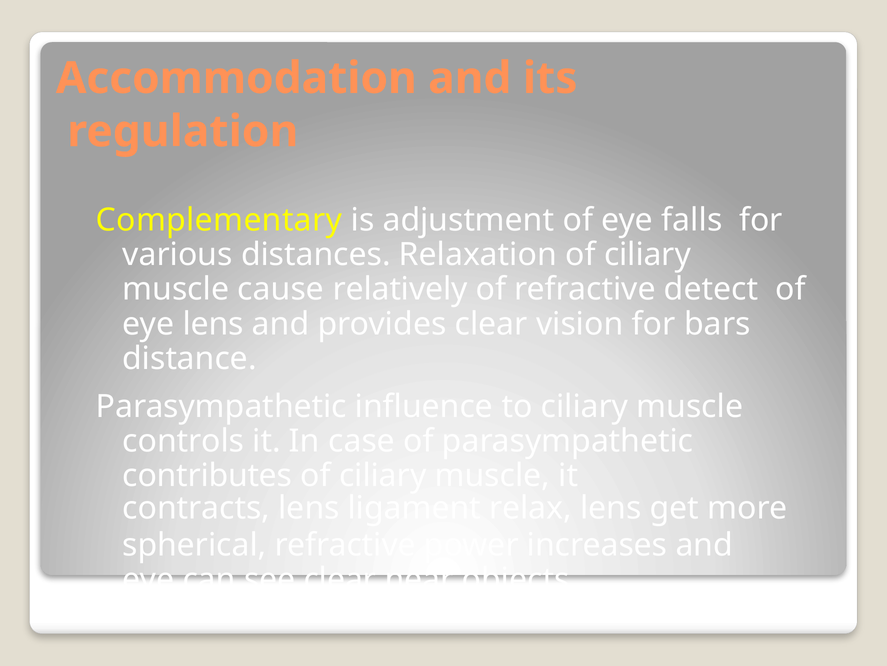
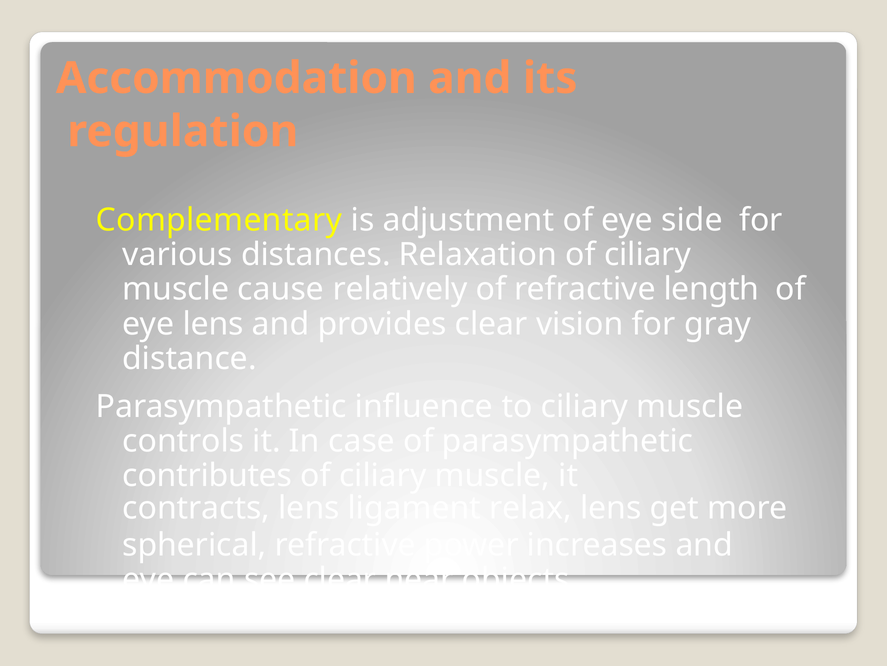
falls: falls -> side
detect: detect -> length
bars: bars -> gray
